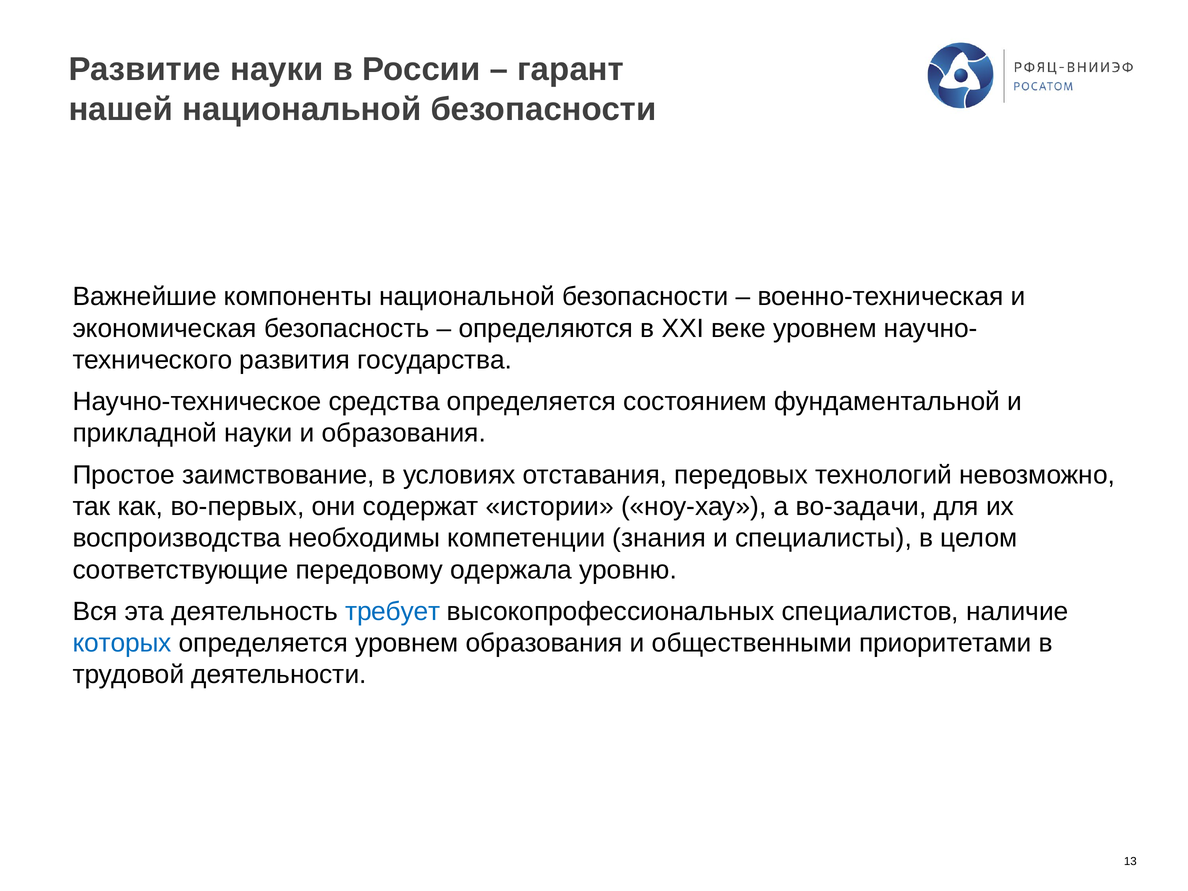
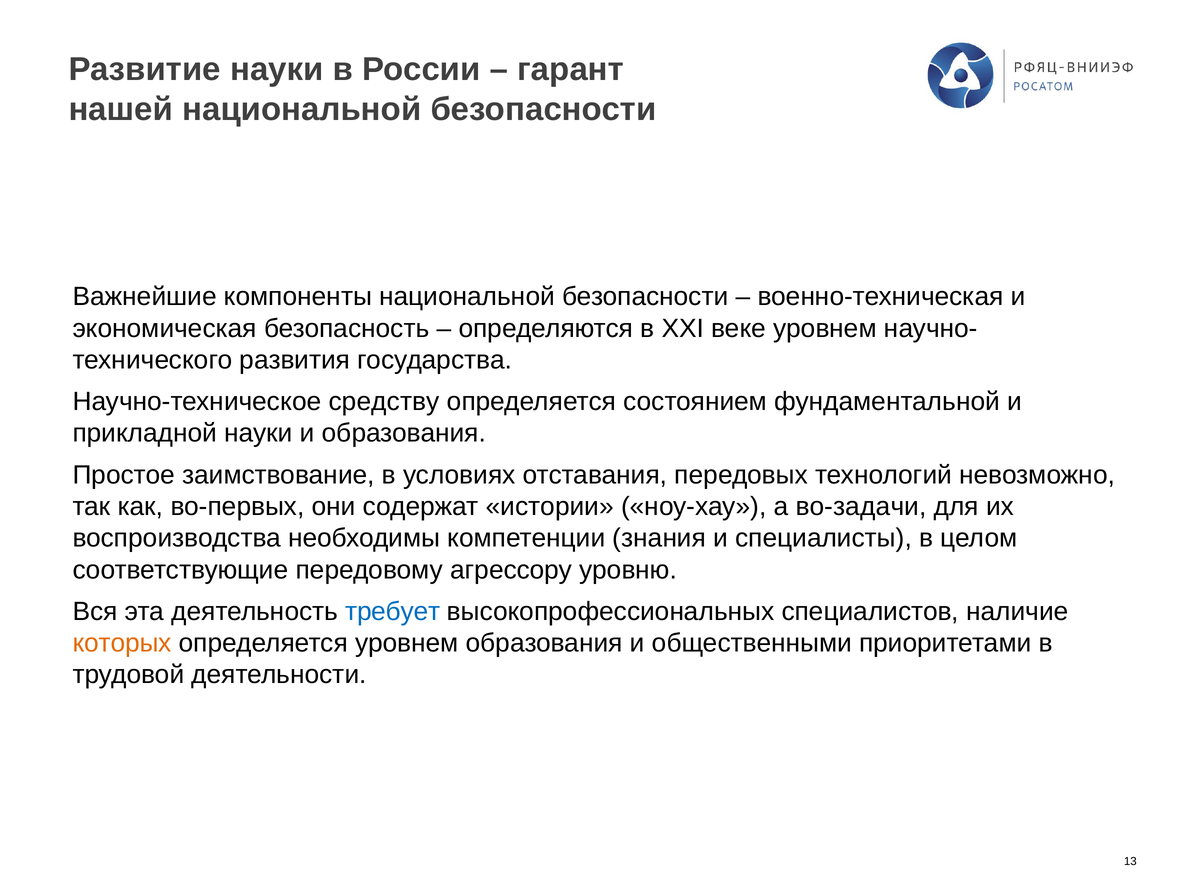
средства: средства -> средству
одержала: одержала -> агрессору
которых colour: blue -> orange
